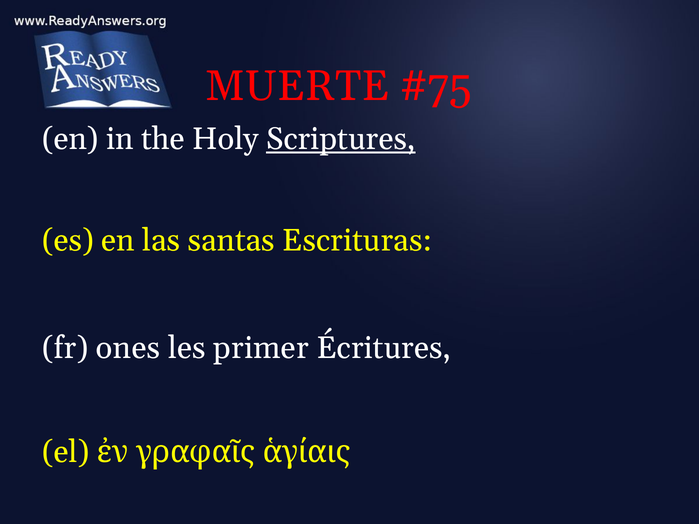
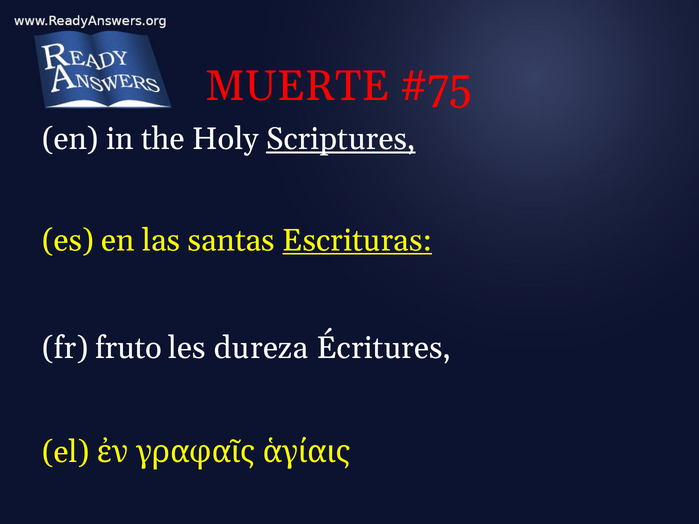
Escrituras underline: none -> present
ones: ones -> fruto
primer: primer -> dureza
